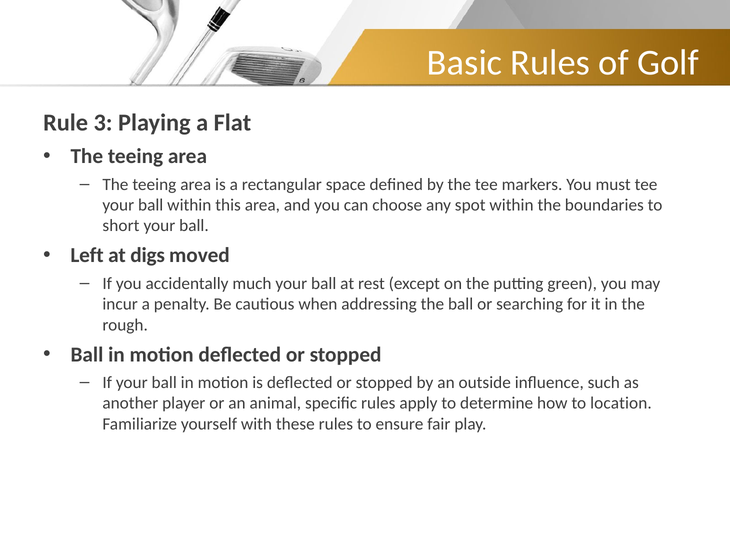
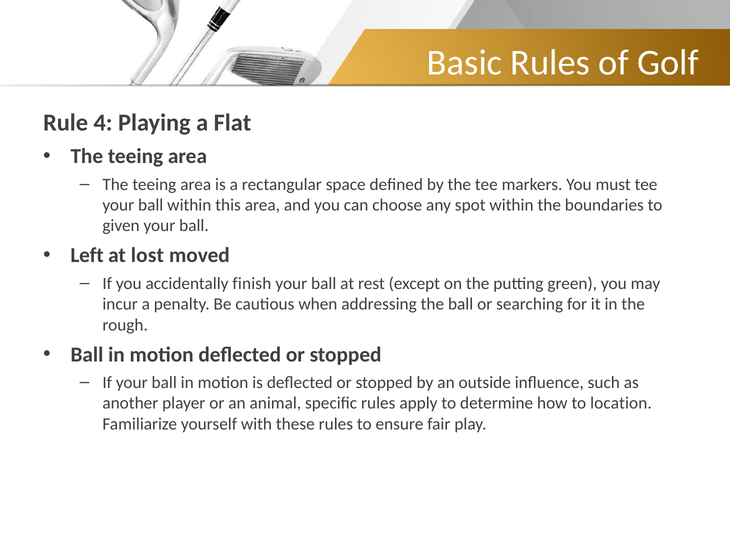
3: 3 -> 4
short: short -> given
digs: digs -> lost
much: much -> finish
